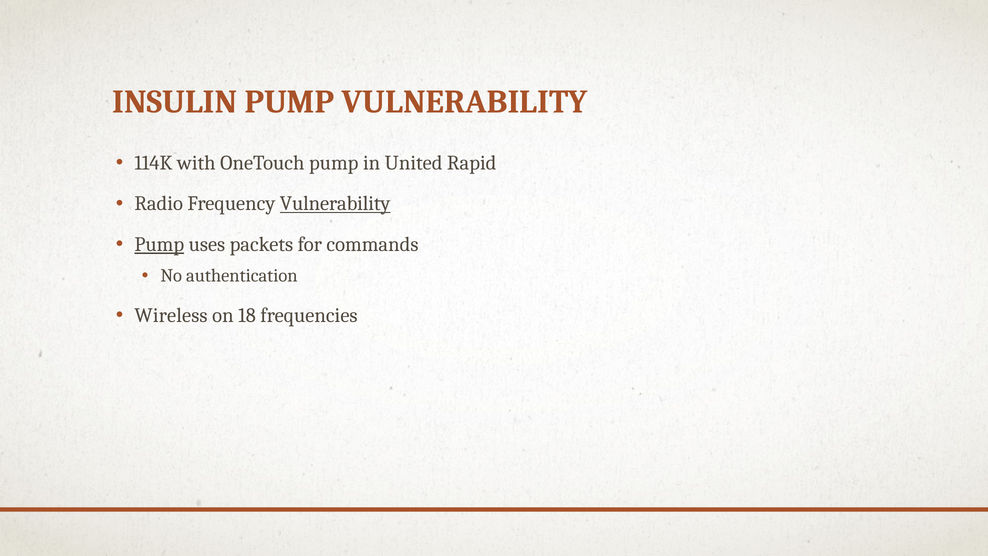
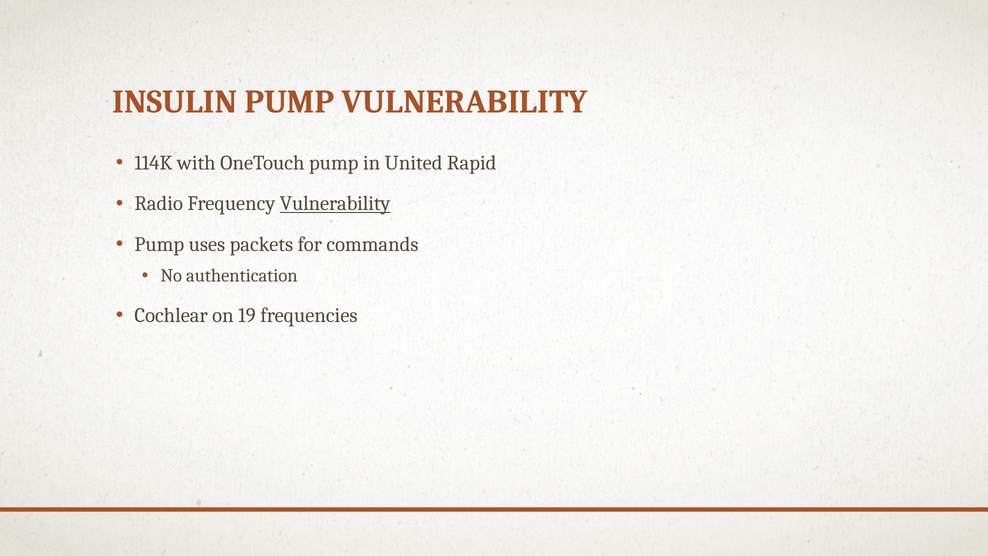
Pump at (159, 244) underline: present -> none
Wireless: Wireless -> Cochlear
18: 18 -> 19
